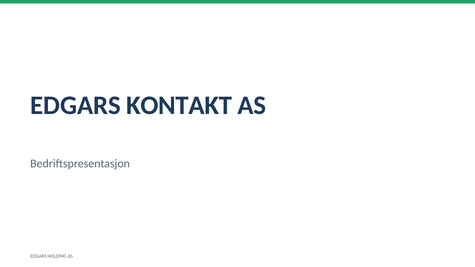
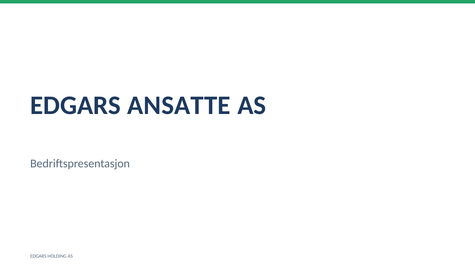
KONTAKT: KONTAKT -> ANSATTE
